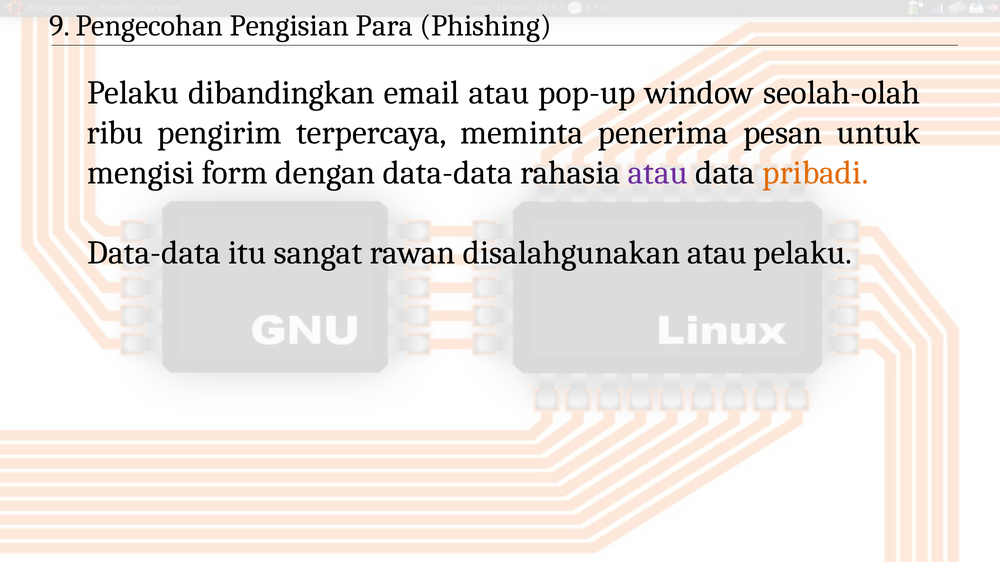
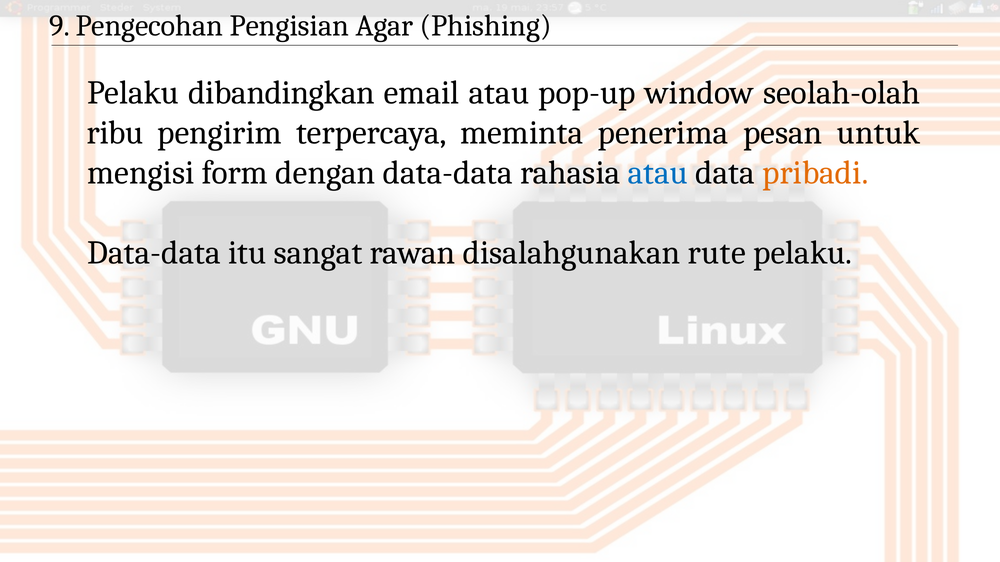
Para: Para -> Agar
atau at (658, 173) colour: purple -> blue
disalahgunakan atau: atau -> rute
